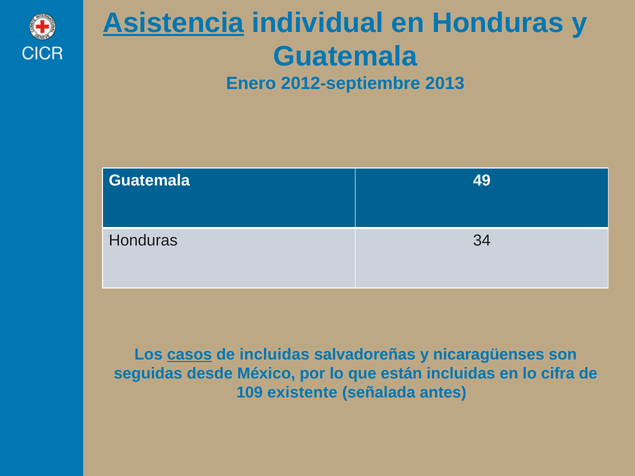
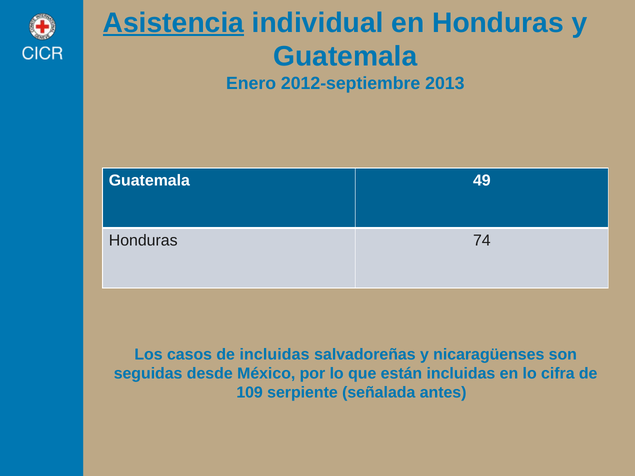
34: 34 -> 74
casos underline: present -> none
existente: existente -> serpiente
